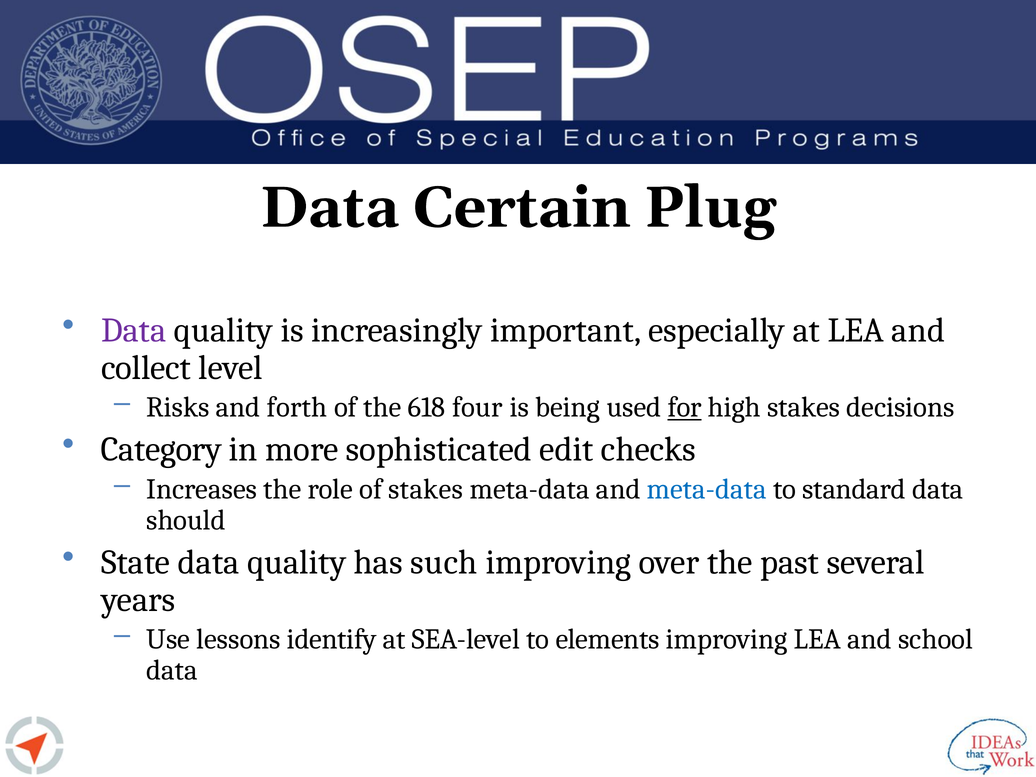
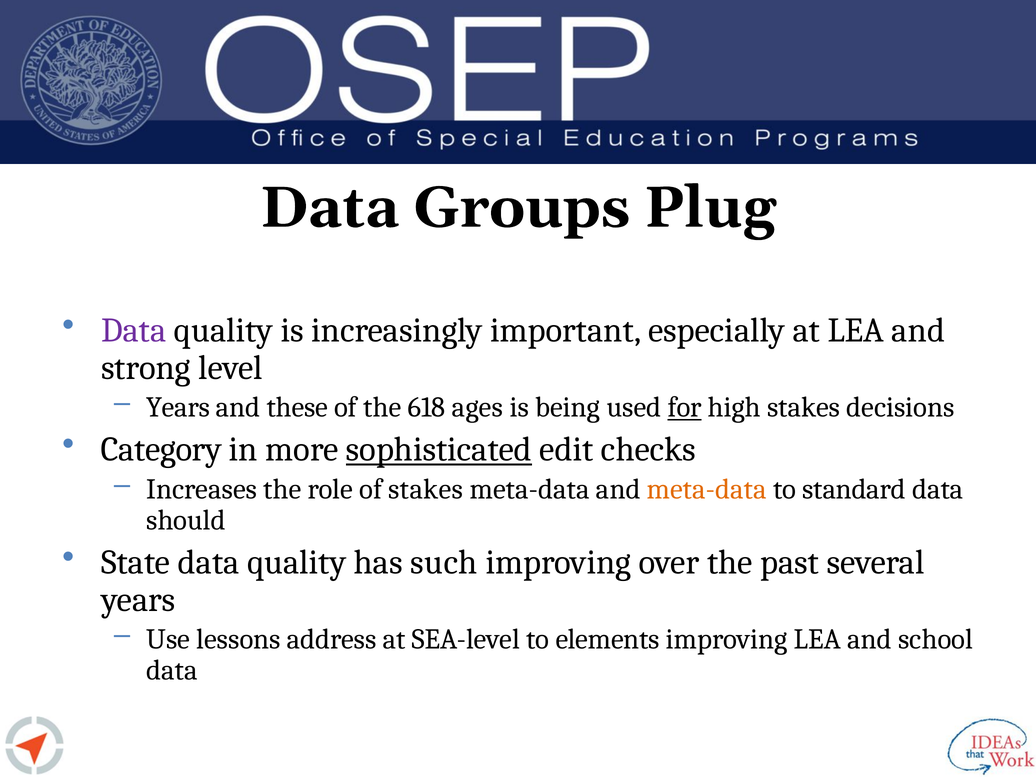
Certain: Certain -> Groups
collect: collect -> strong
Risks at (178, 407): Risks -> Years
forth: forth -> these
four: four -> ages
sophisticated underline: none -> present
meta-data at (707, 489) colour: blue -> orange
identify: identify -> address
